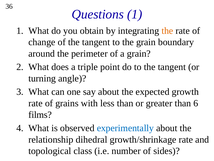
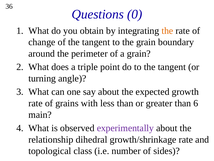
Questions 1: 1 -> 0
films: films -> main
experimentally colour: blue -> purple
